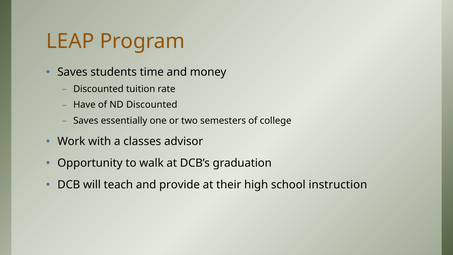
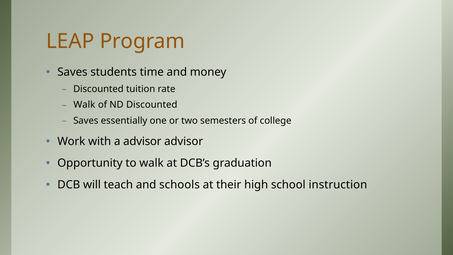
Have at (84, 105): Have -> Walk
a classes: classes -> advisor
provide: provide -> schools
